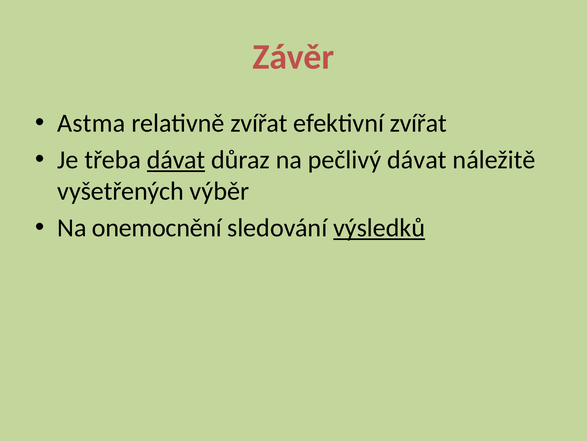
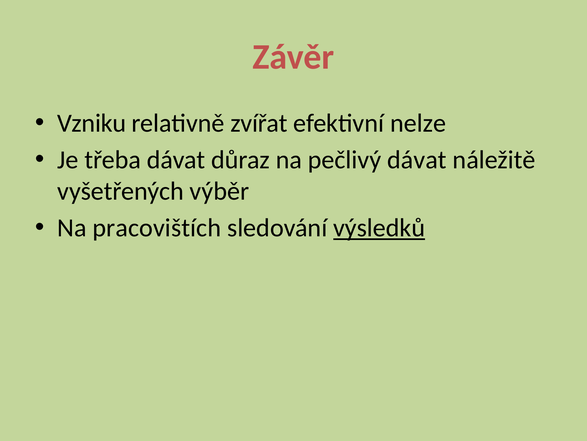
Astma: Astma -> Vzniku
efektivní zvířat: zvířat -> nelze
dávat at (176, 160) underline: present -> none
onemocnění: onemocnění -> pracovištích
